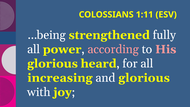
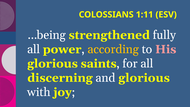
according colour: pink -> yellow
heard: heard -> saints
increasing: increasing -> discerning
